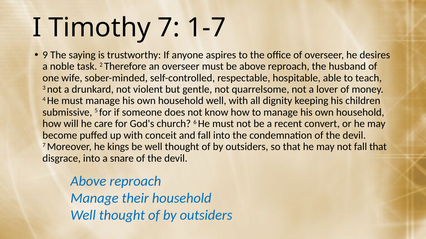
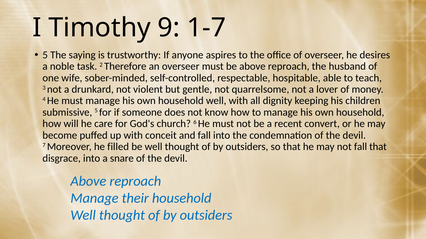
Timothy 7: 7 -> 9
9 at (45, 55): 9 -> 5
kings: kings -> filled
